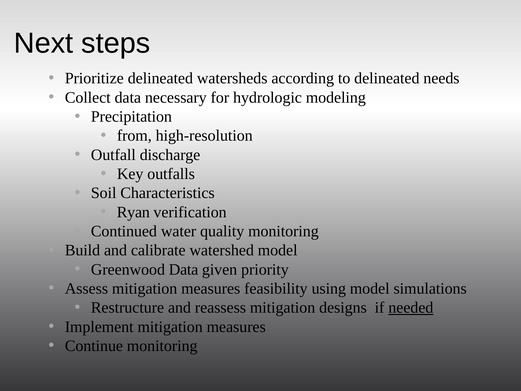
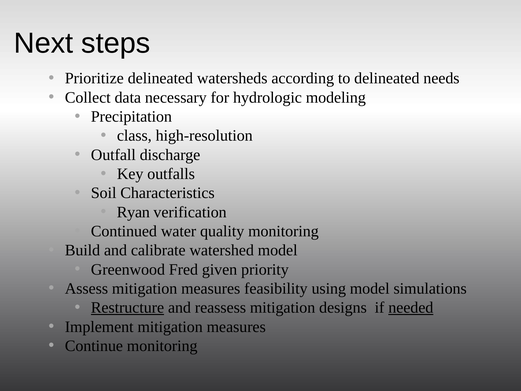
from: from -> class
Greenwood Data: Data -> Fred
Restructure underline: none -> present
